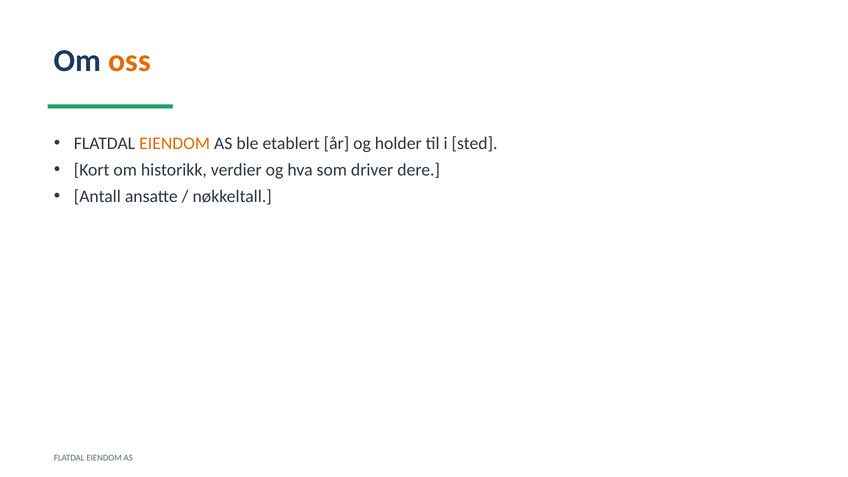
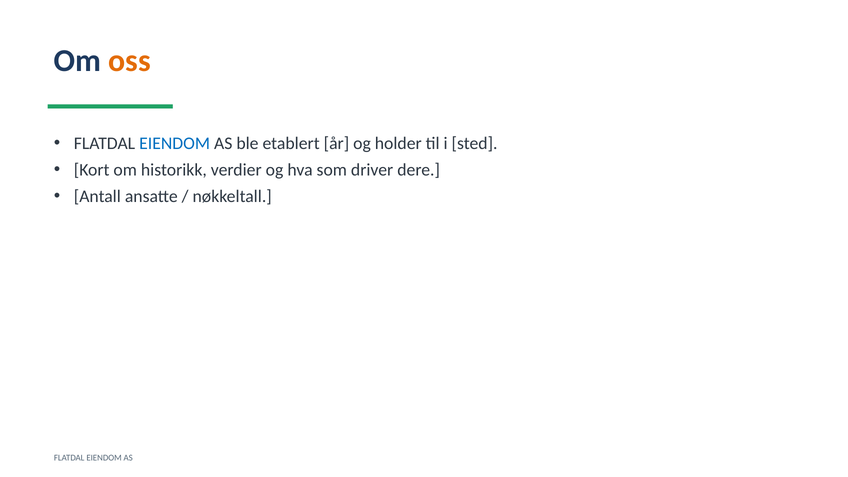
EIENDOM at (175, 144) colour: orange -> blue
